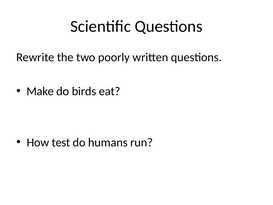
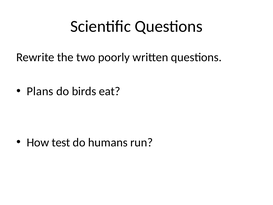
Make: Make -> Plans
